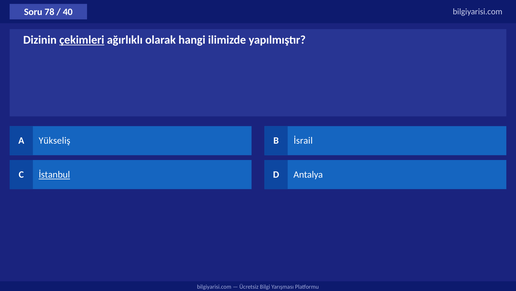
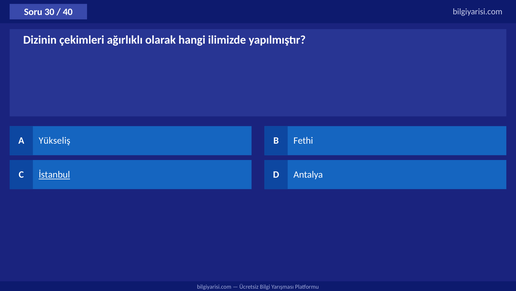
78: 78 -> 30
çekimleri underline: present -> none
İsrail: İsrail -> Fethi
